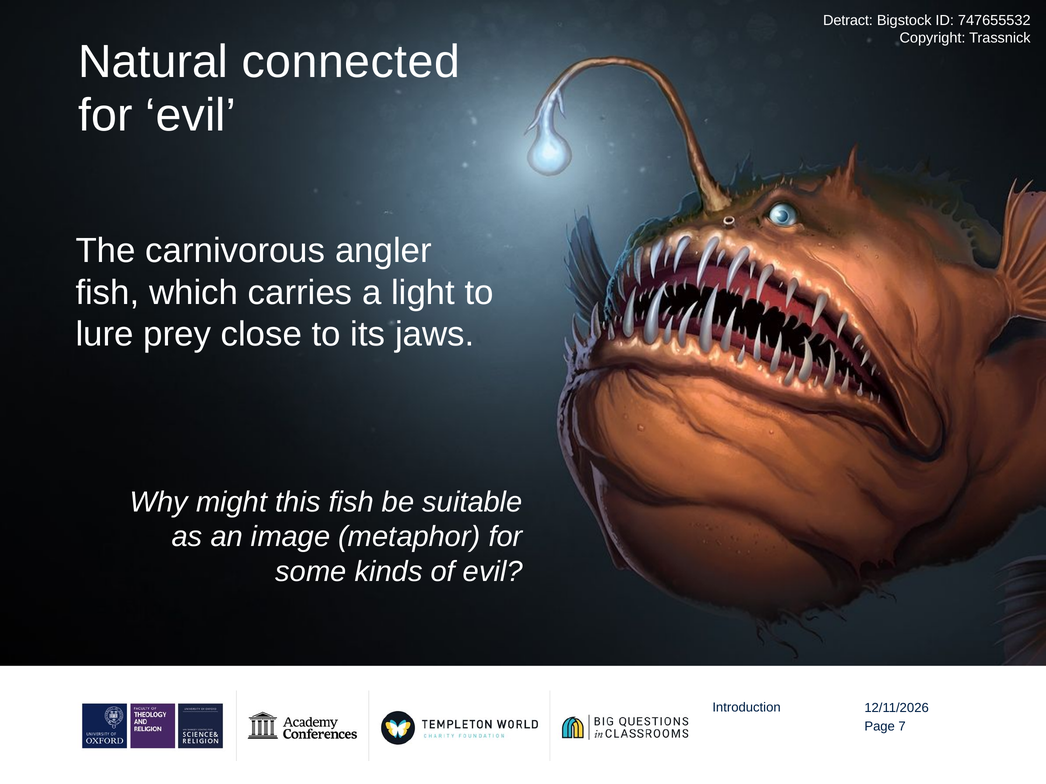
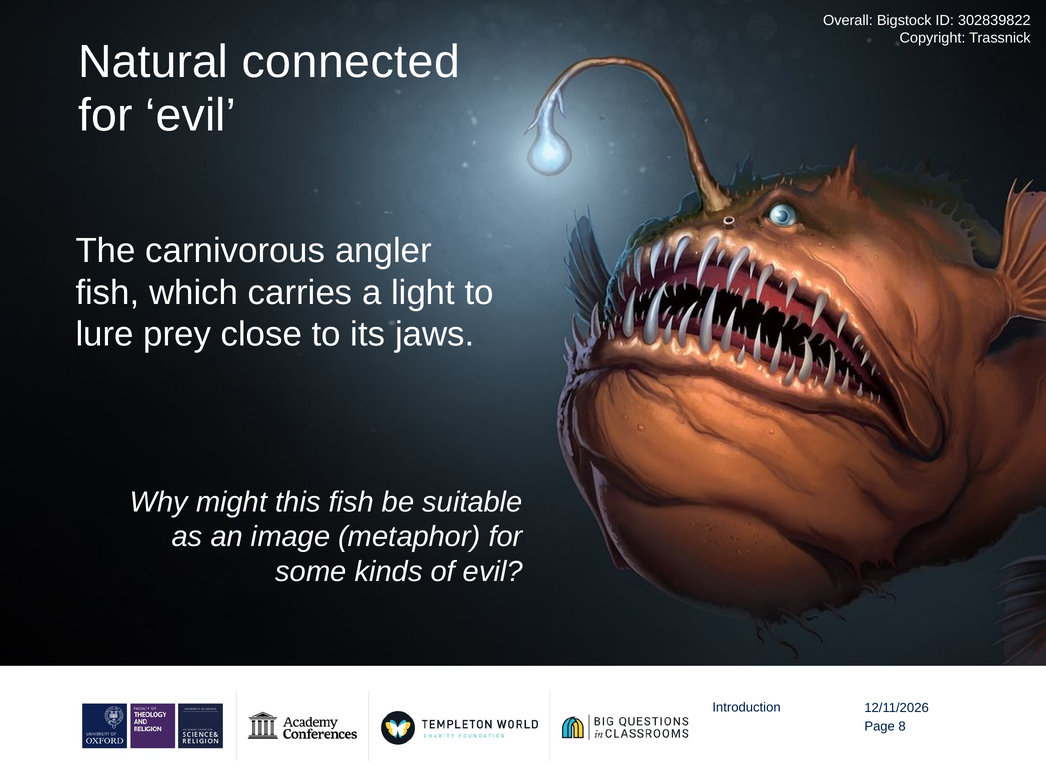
Detract: Detract -> Overall
747655532: 747655532 -> 302839822
7: 7 -> 8
